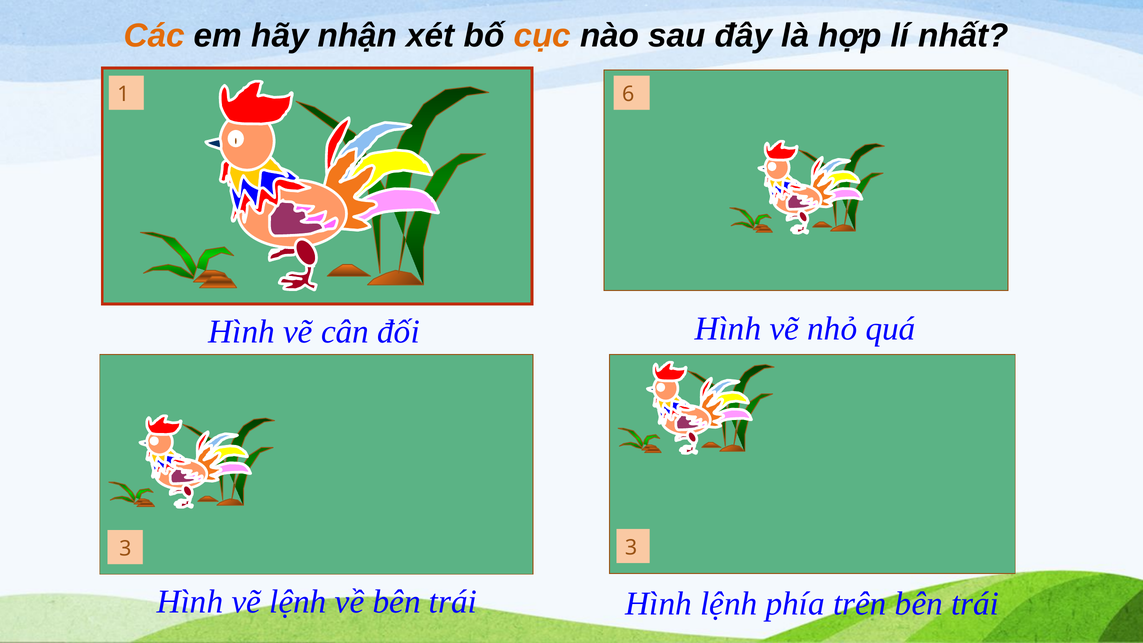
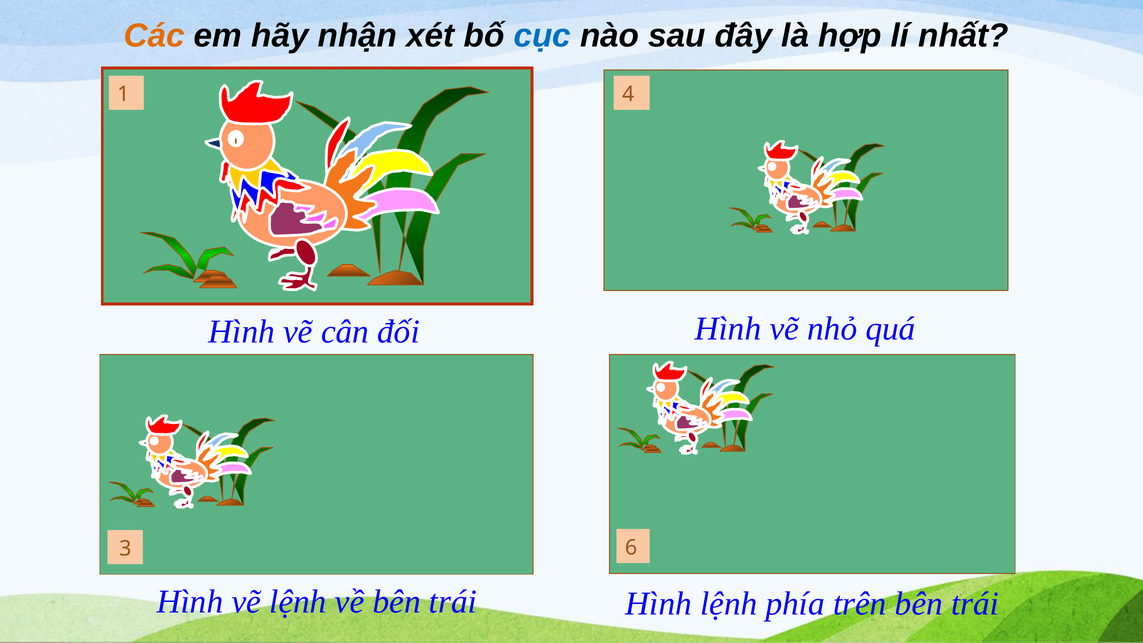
cục colour: orange -> blue
6: 6 -> 4
3 3: 3 -> 6
